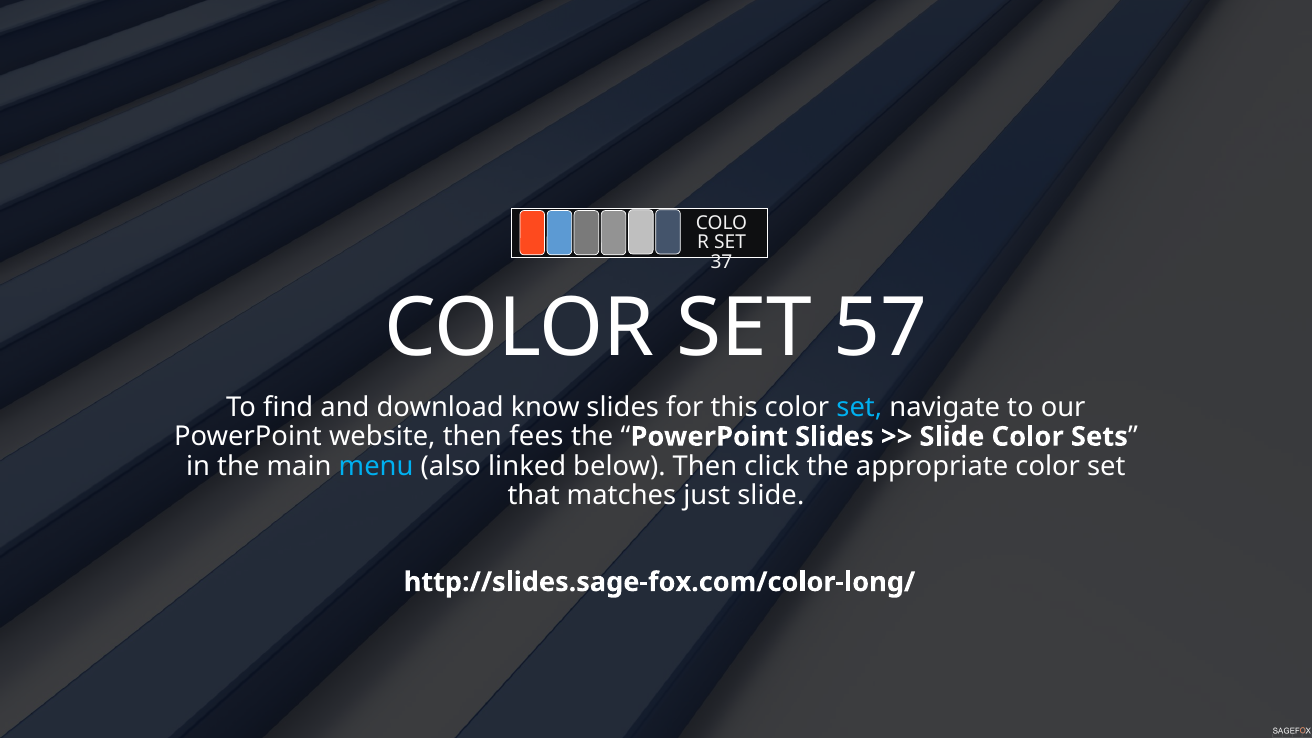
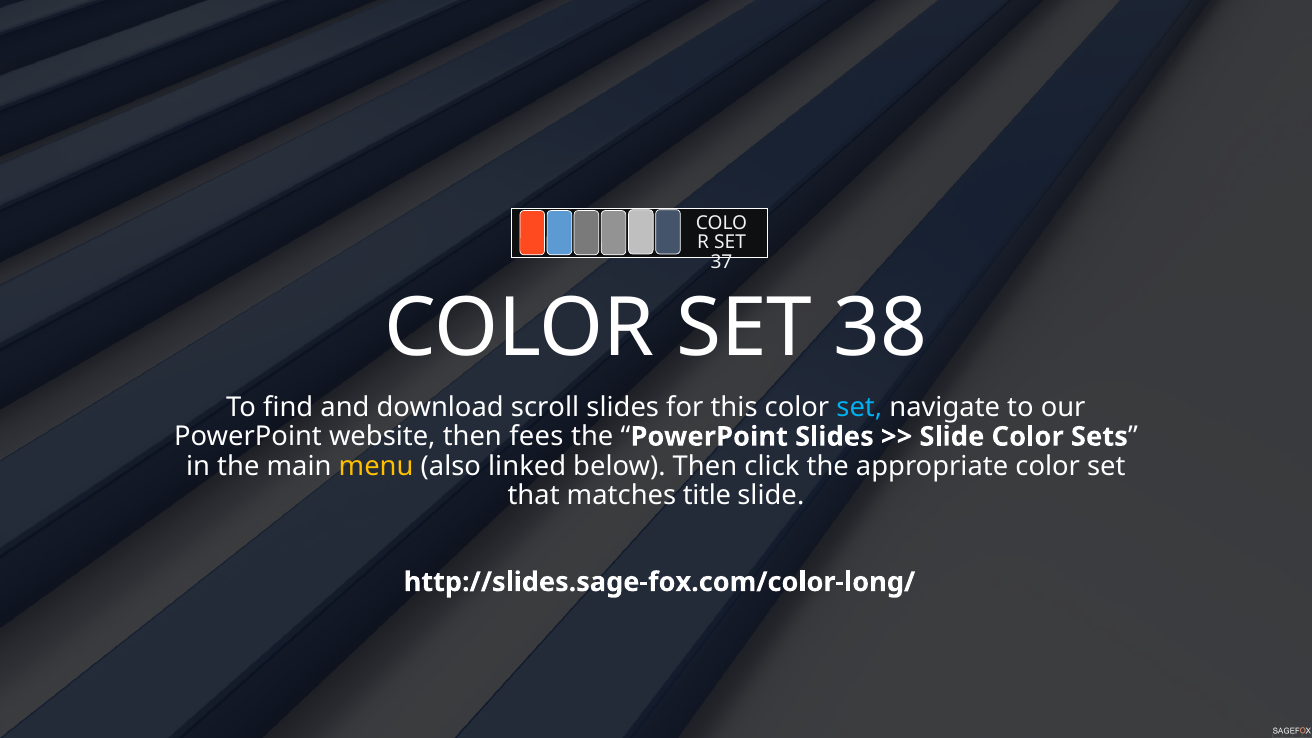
57: 57 -> 38
know: know -> scroll
menu colour: light blue -> yellow
just: just -> title
